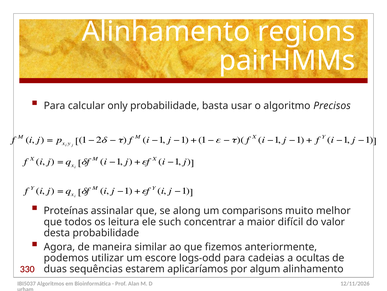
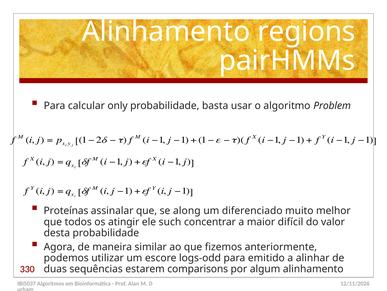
Precisos: Precisos -> Problem
comparisons: comparisons -> diferenciado
leitura: leitura -> atingir
cadeias: cadeias -> emitido
ocultas: ocultas -> alinhar
aplicaríamos: aplicaríamos -> comparisons
